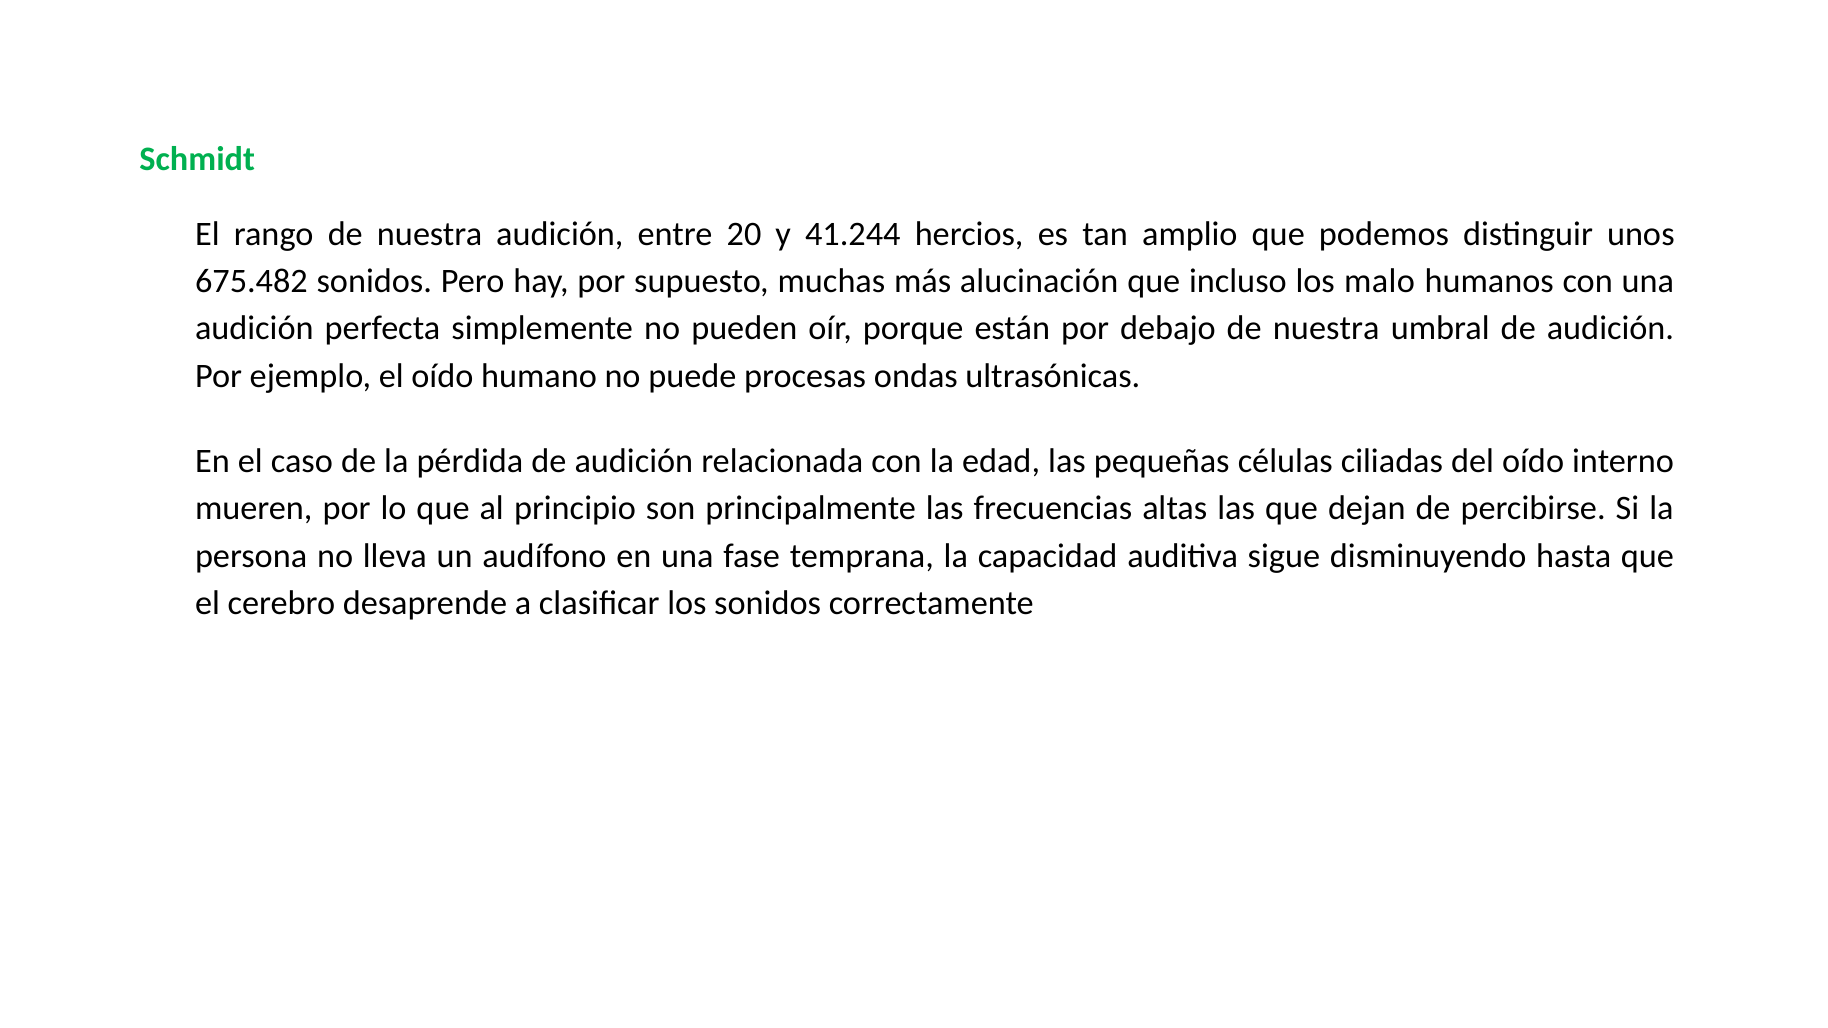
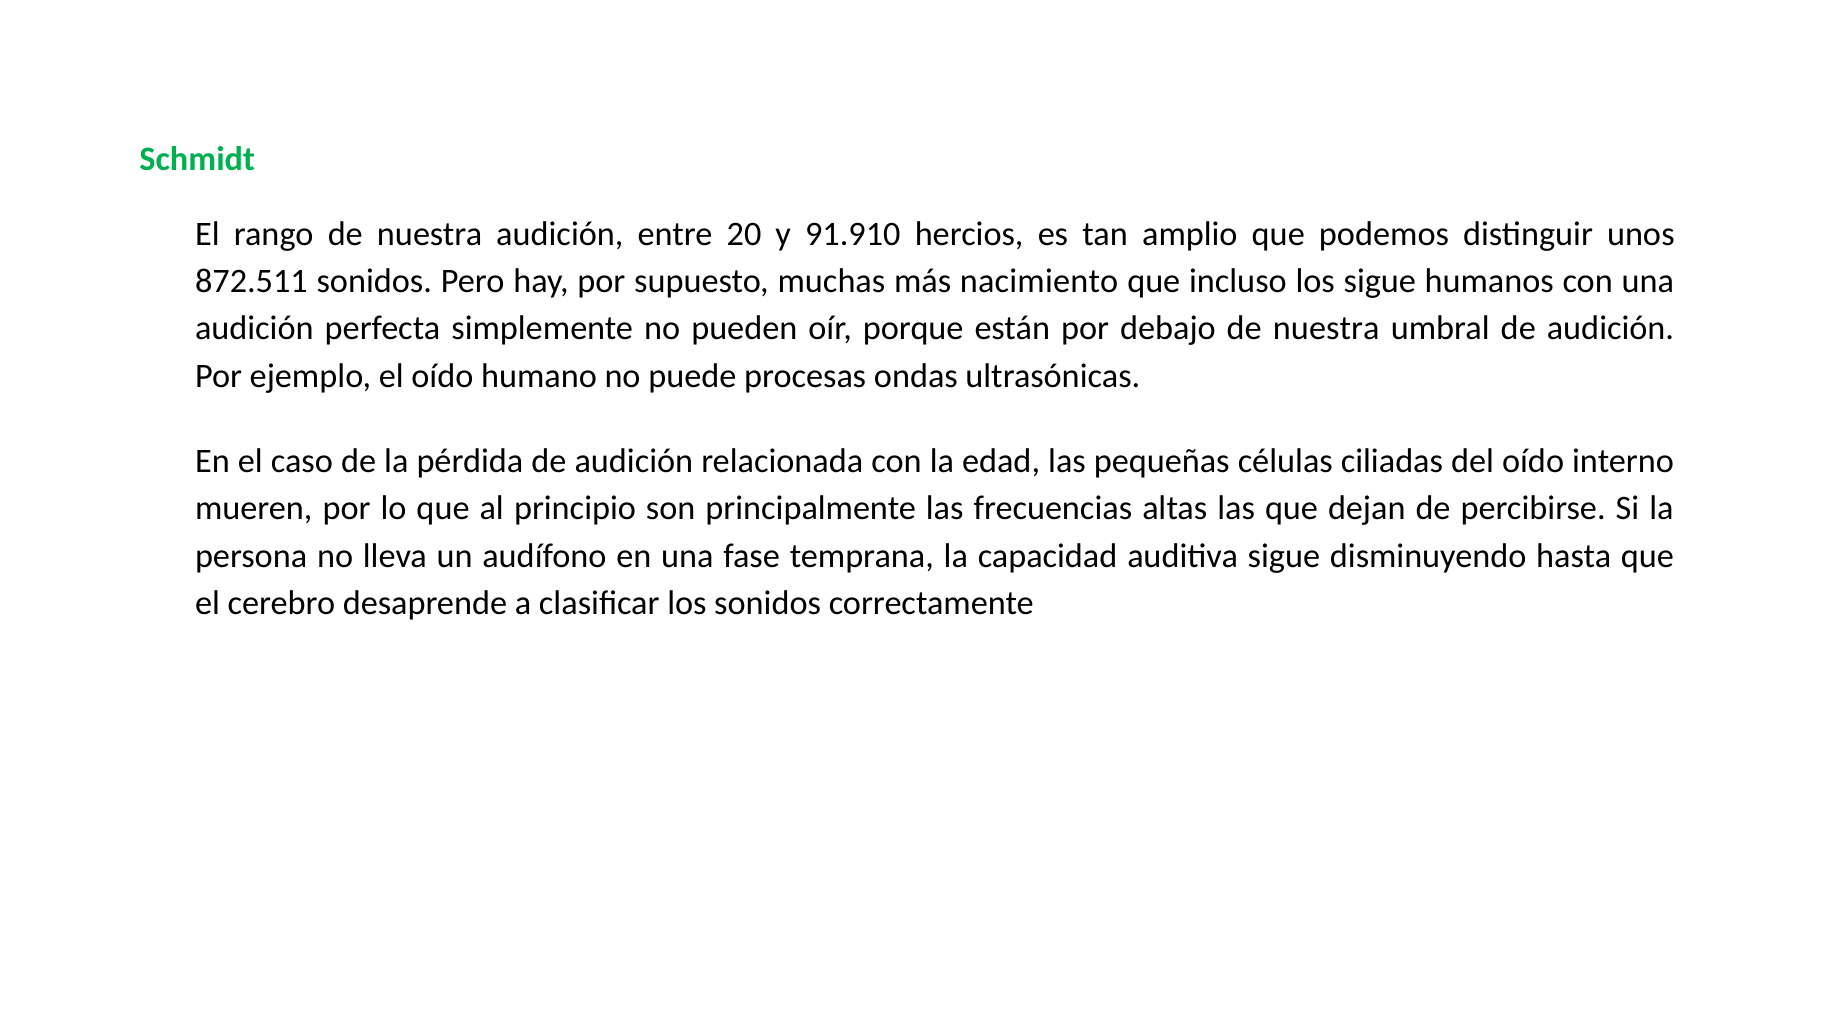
41.244: 41.244 -> 91.910
675.482: 675.482 -> 872.511
alucinación: alucinación -> nacimiento
los malo: malo -> sigue
